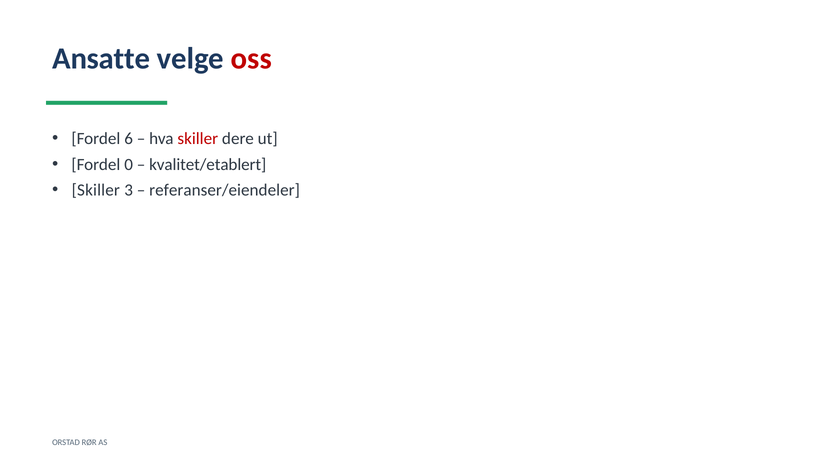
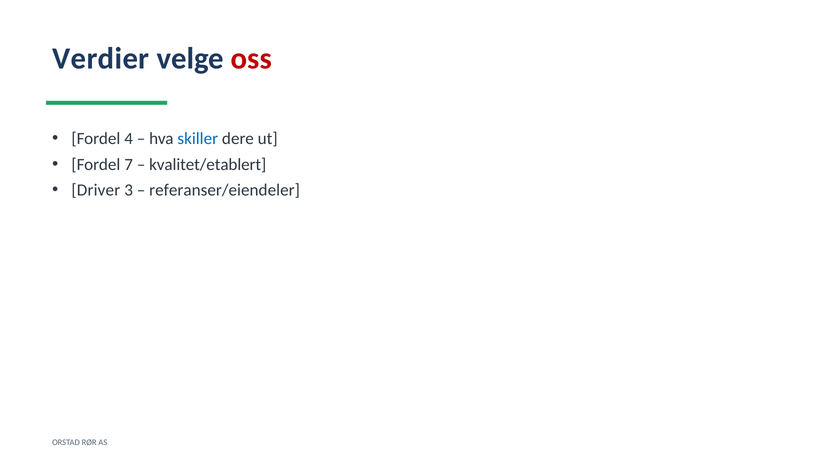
Ansatte: Ansatte -> Verdier
6: 6 -> 4
skiller at (198, 139) colour: red -> blue
0: 0 -> 7
Skiller at (96, 190): Skiller -> Driver
